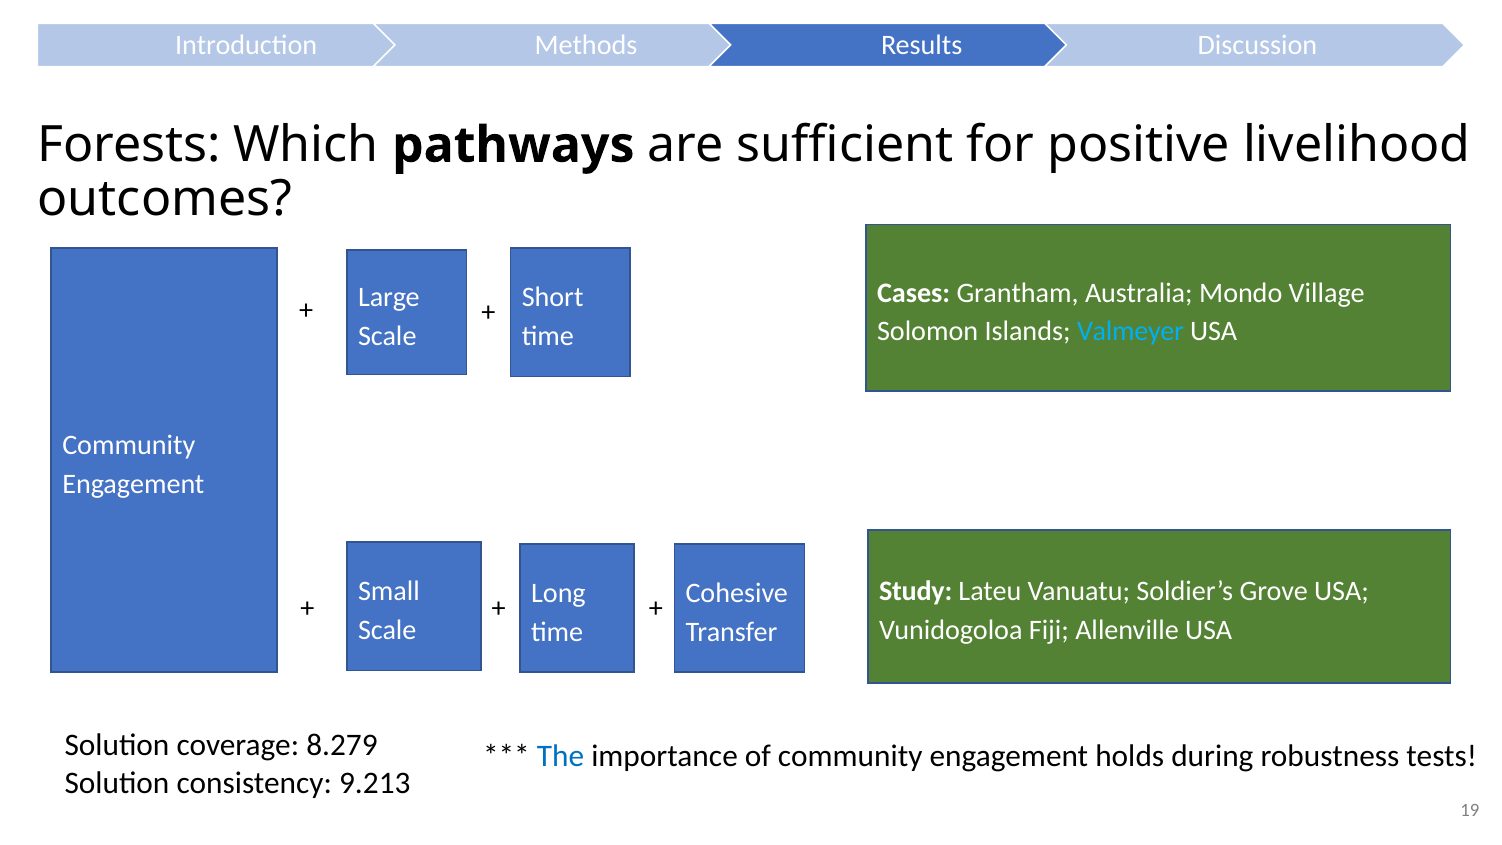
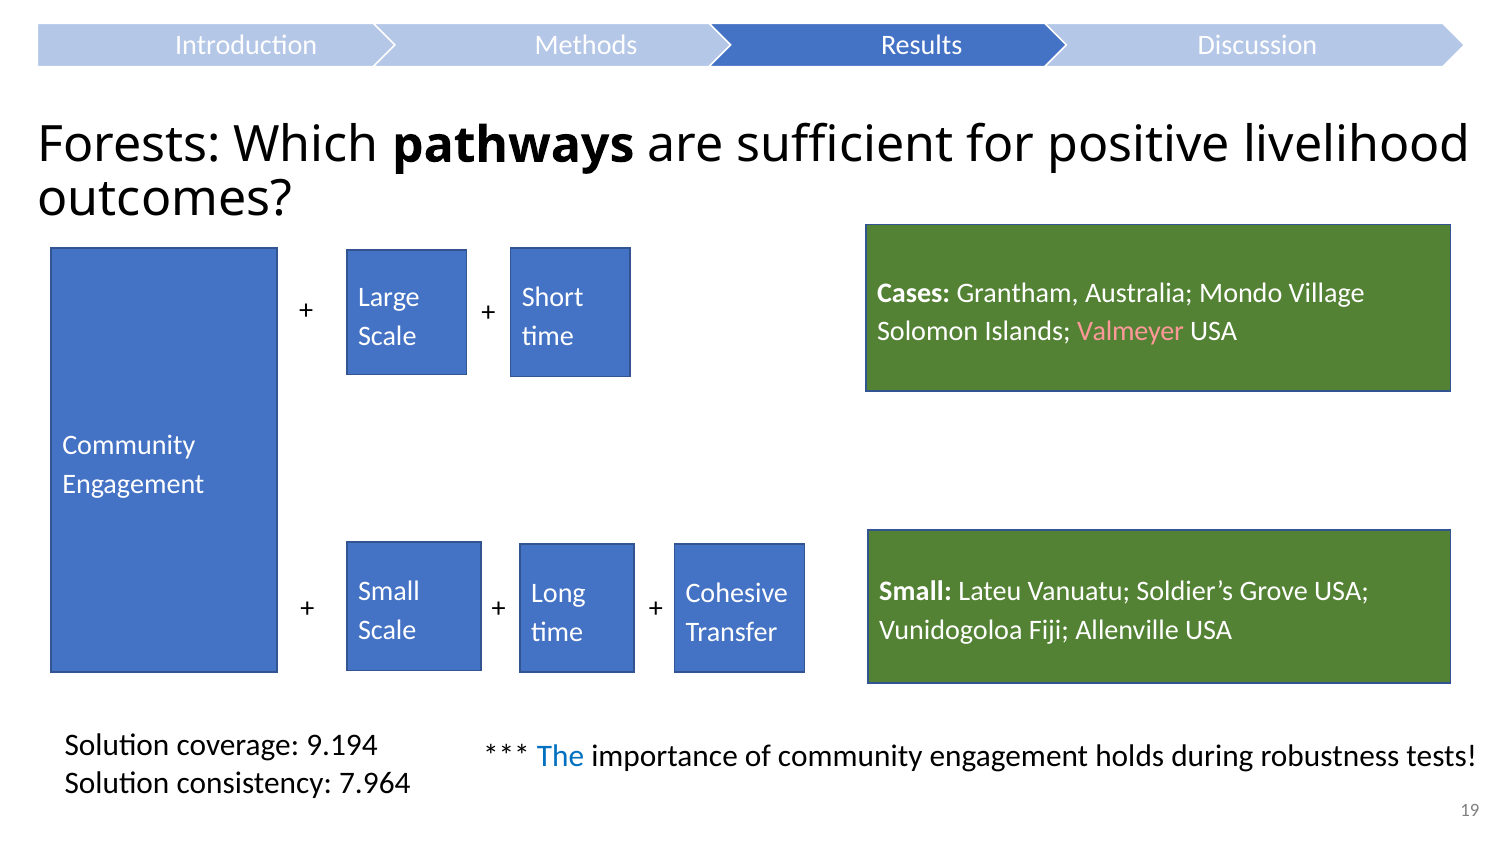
Valmeyer colour: light blue -> pink
Study at (916, 592): Study -> Small
8.279: 8.279 -> 9.194
9.213: 9.213 -> 7.964
